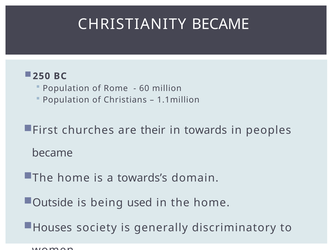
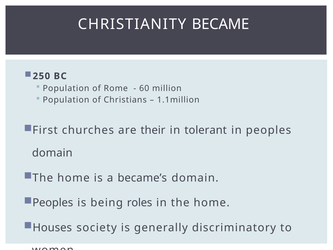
towards: towards -> tolerant
became at (52, 153): became -> domain
towards’s: towards’s -> became’s
Outside at (53, 203): Outside -> Peoples
used: used -> roles
